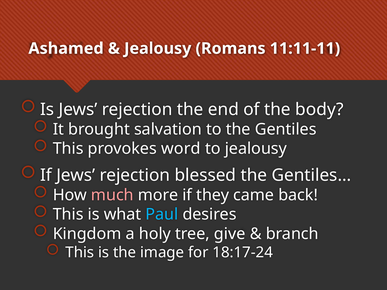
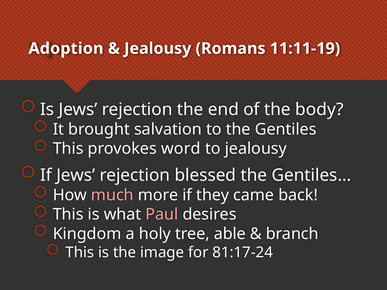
Ashamed: Ashamed -> Adoption
11:11-11: 11:11-11 -> 11:11-19
Paul colour: light blue -> pink
give: give -> able
18:17-24: 18:17-24 -> 81:17-24
